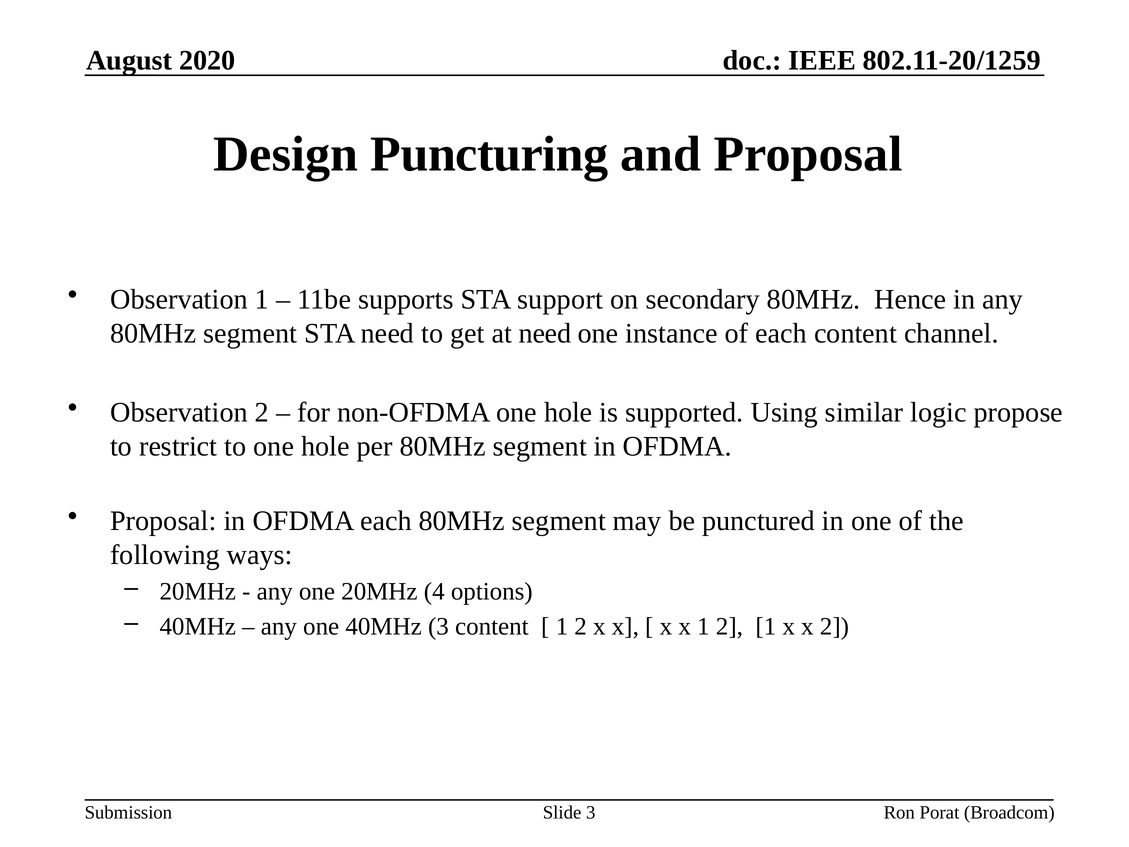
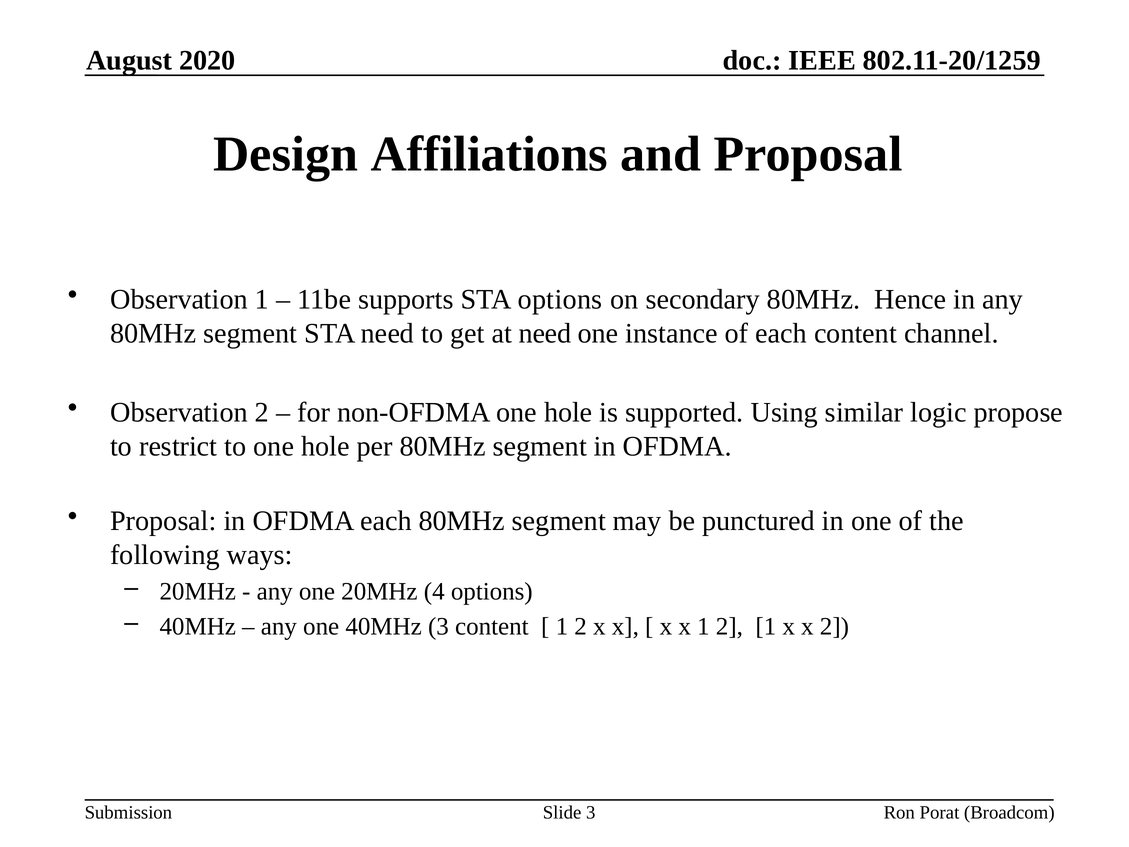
Puncturing: Puncturing -> Affiliations
STA support: support -> options
